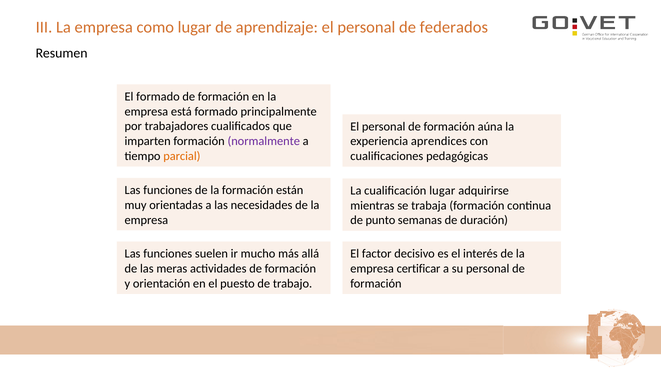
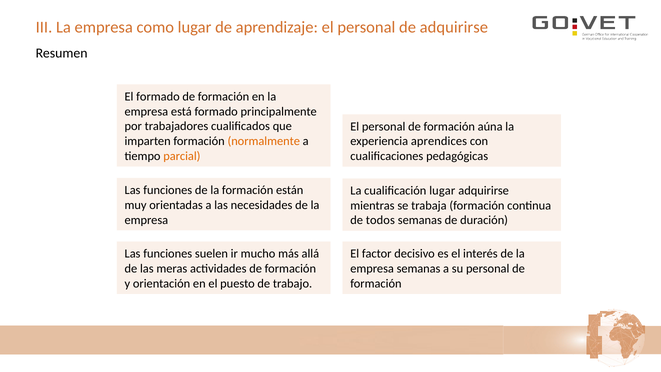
de federados: federados -> adquirirse
normalmente colour: purple -> orange
punto: punto -> todos
empresa certificar: certificar -> semanas
